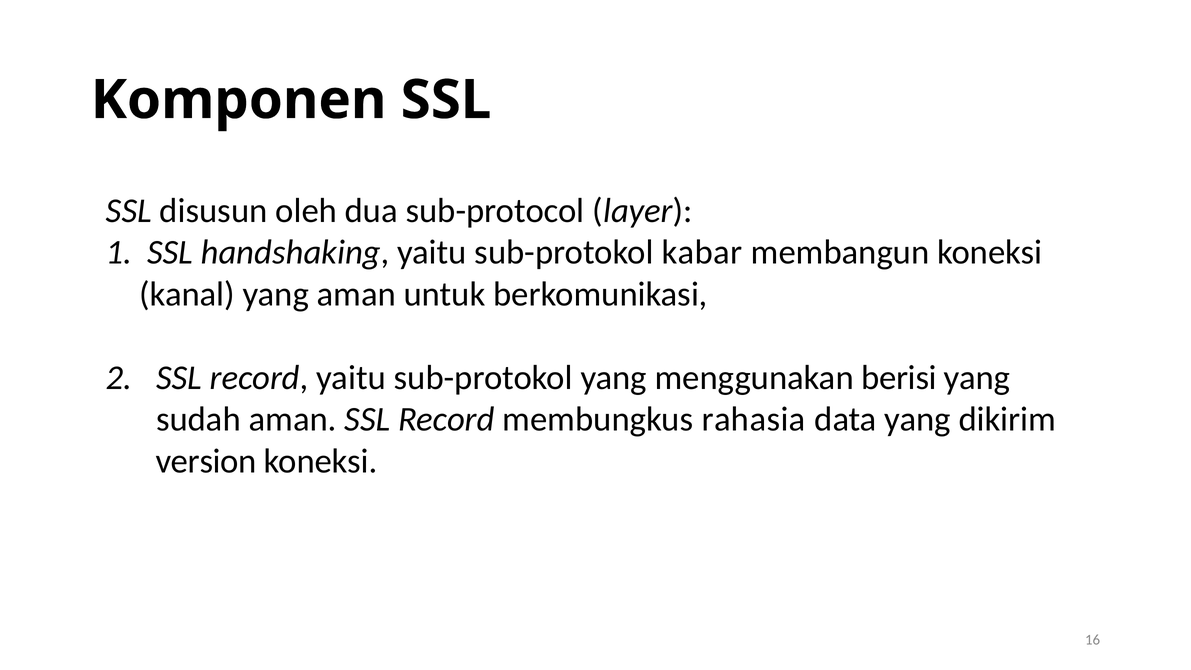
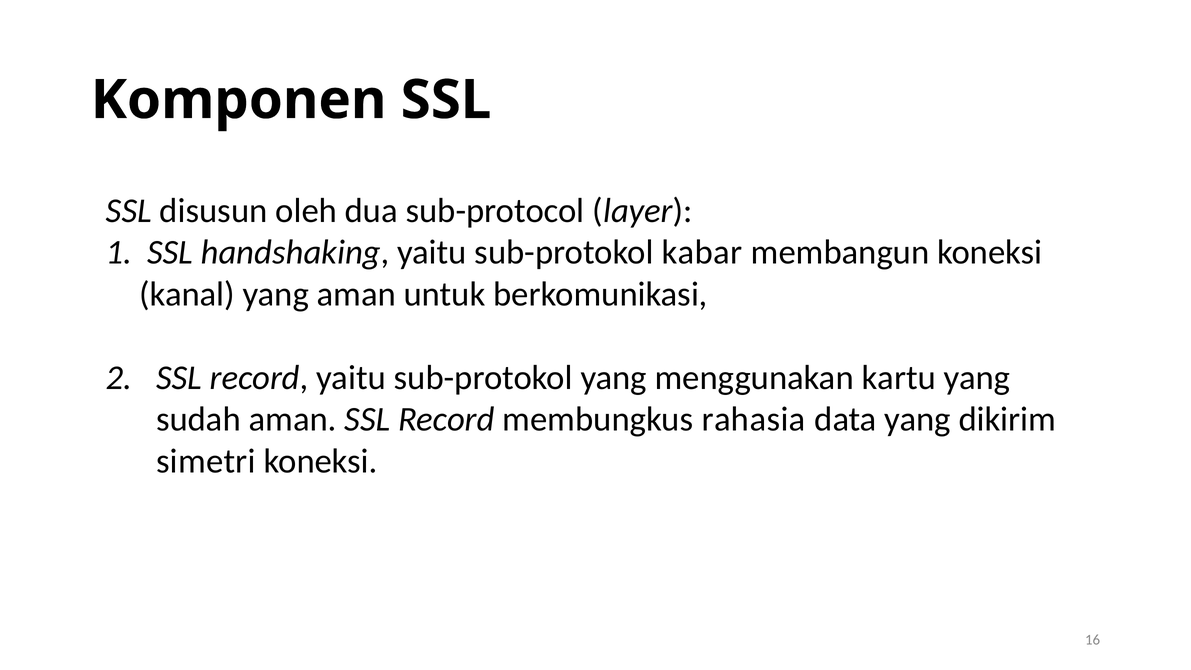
berisi: berisi -> kartu
version: version -> simetri
